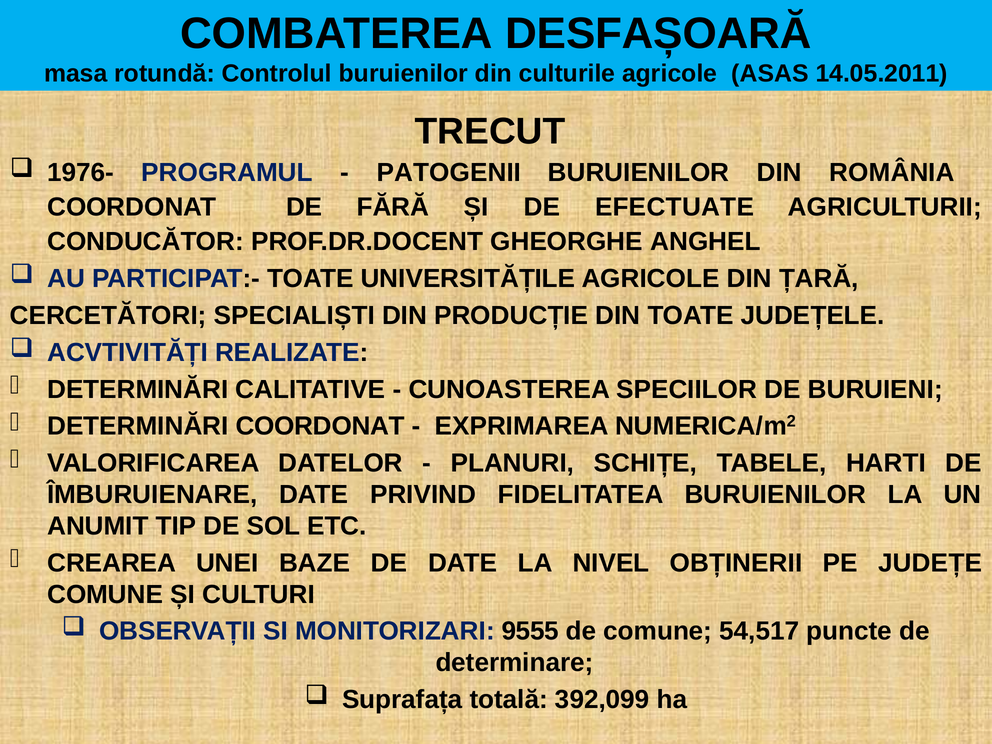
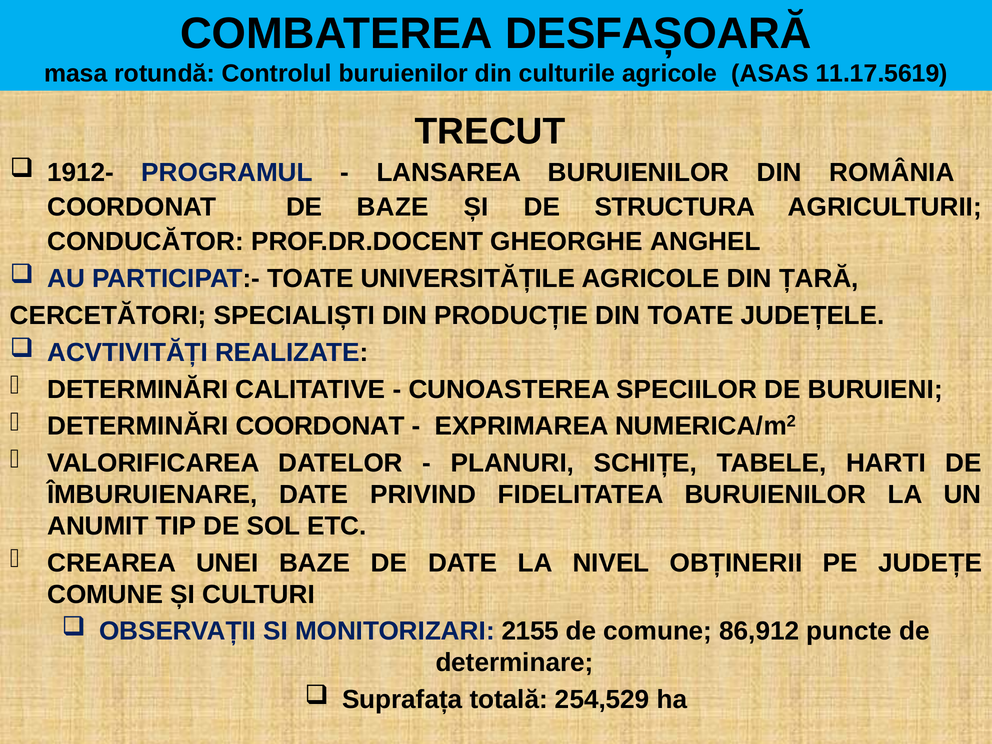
14.05.2011: 14.05.2011 -> 11.17.5619
1976-: 1976- -> 1912-
PATOGENII: PATOGENII -> LANSAREA
DE FĂRĂ: FĂRĂ -> BAZE
EFECTUATE: EFECTUATE -> STRUCTURA
9555: 9555 -> 2155
54,517: 54,517 -> 86,912
392,099: 392,099 -> 254,529
